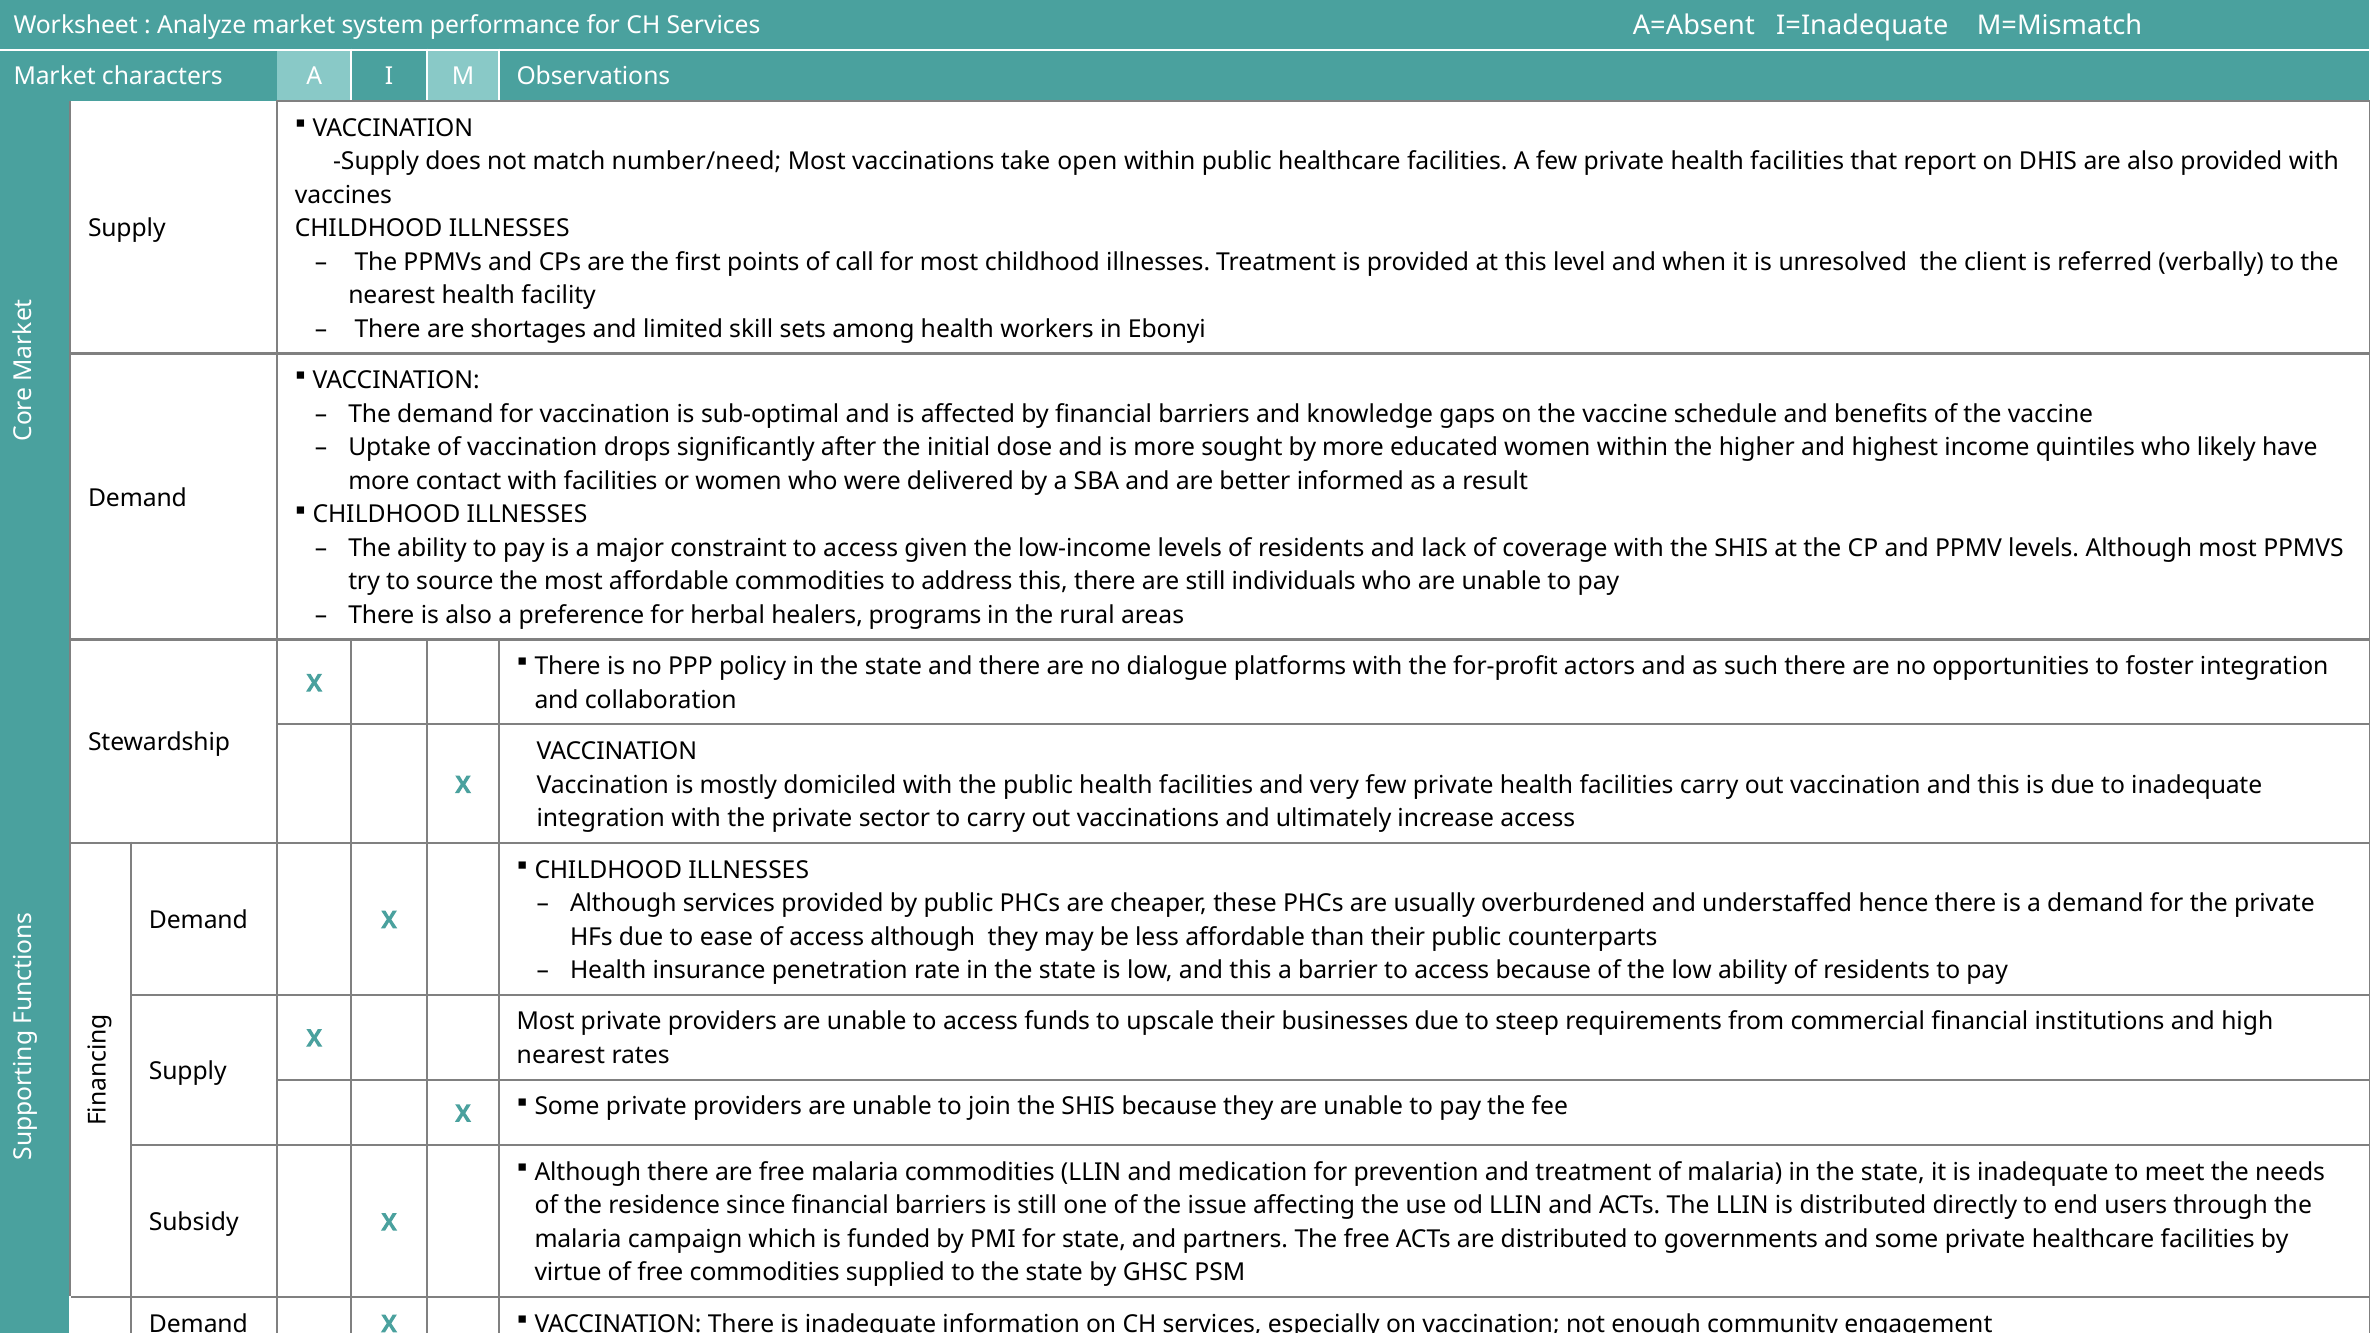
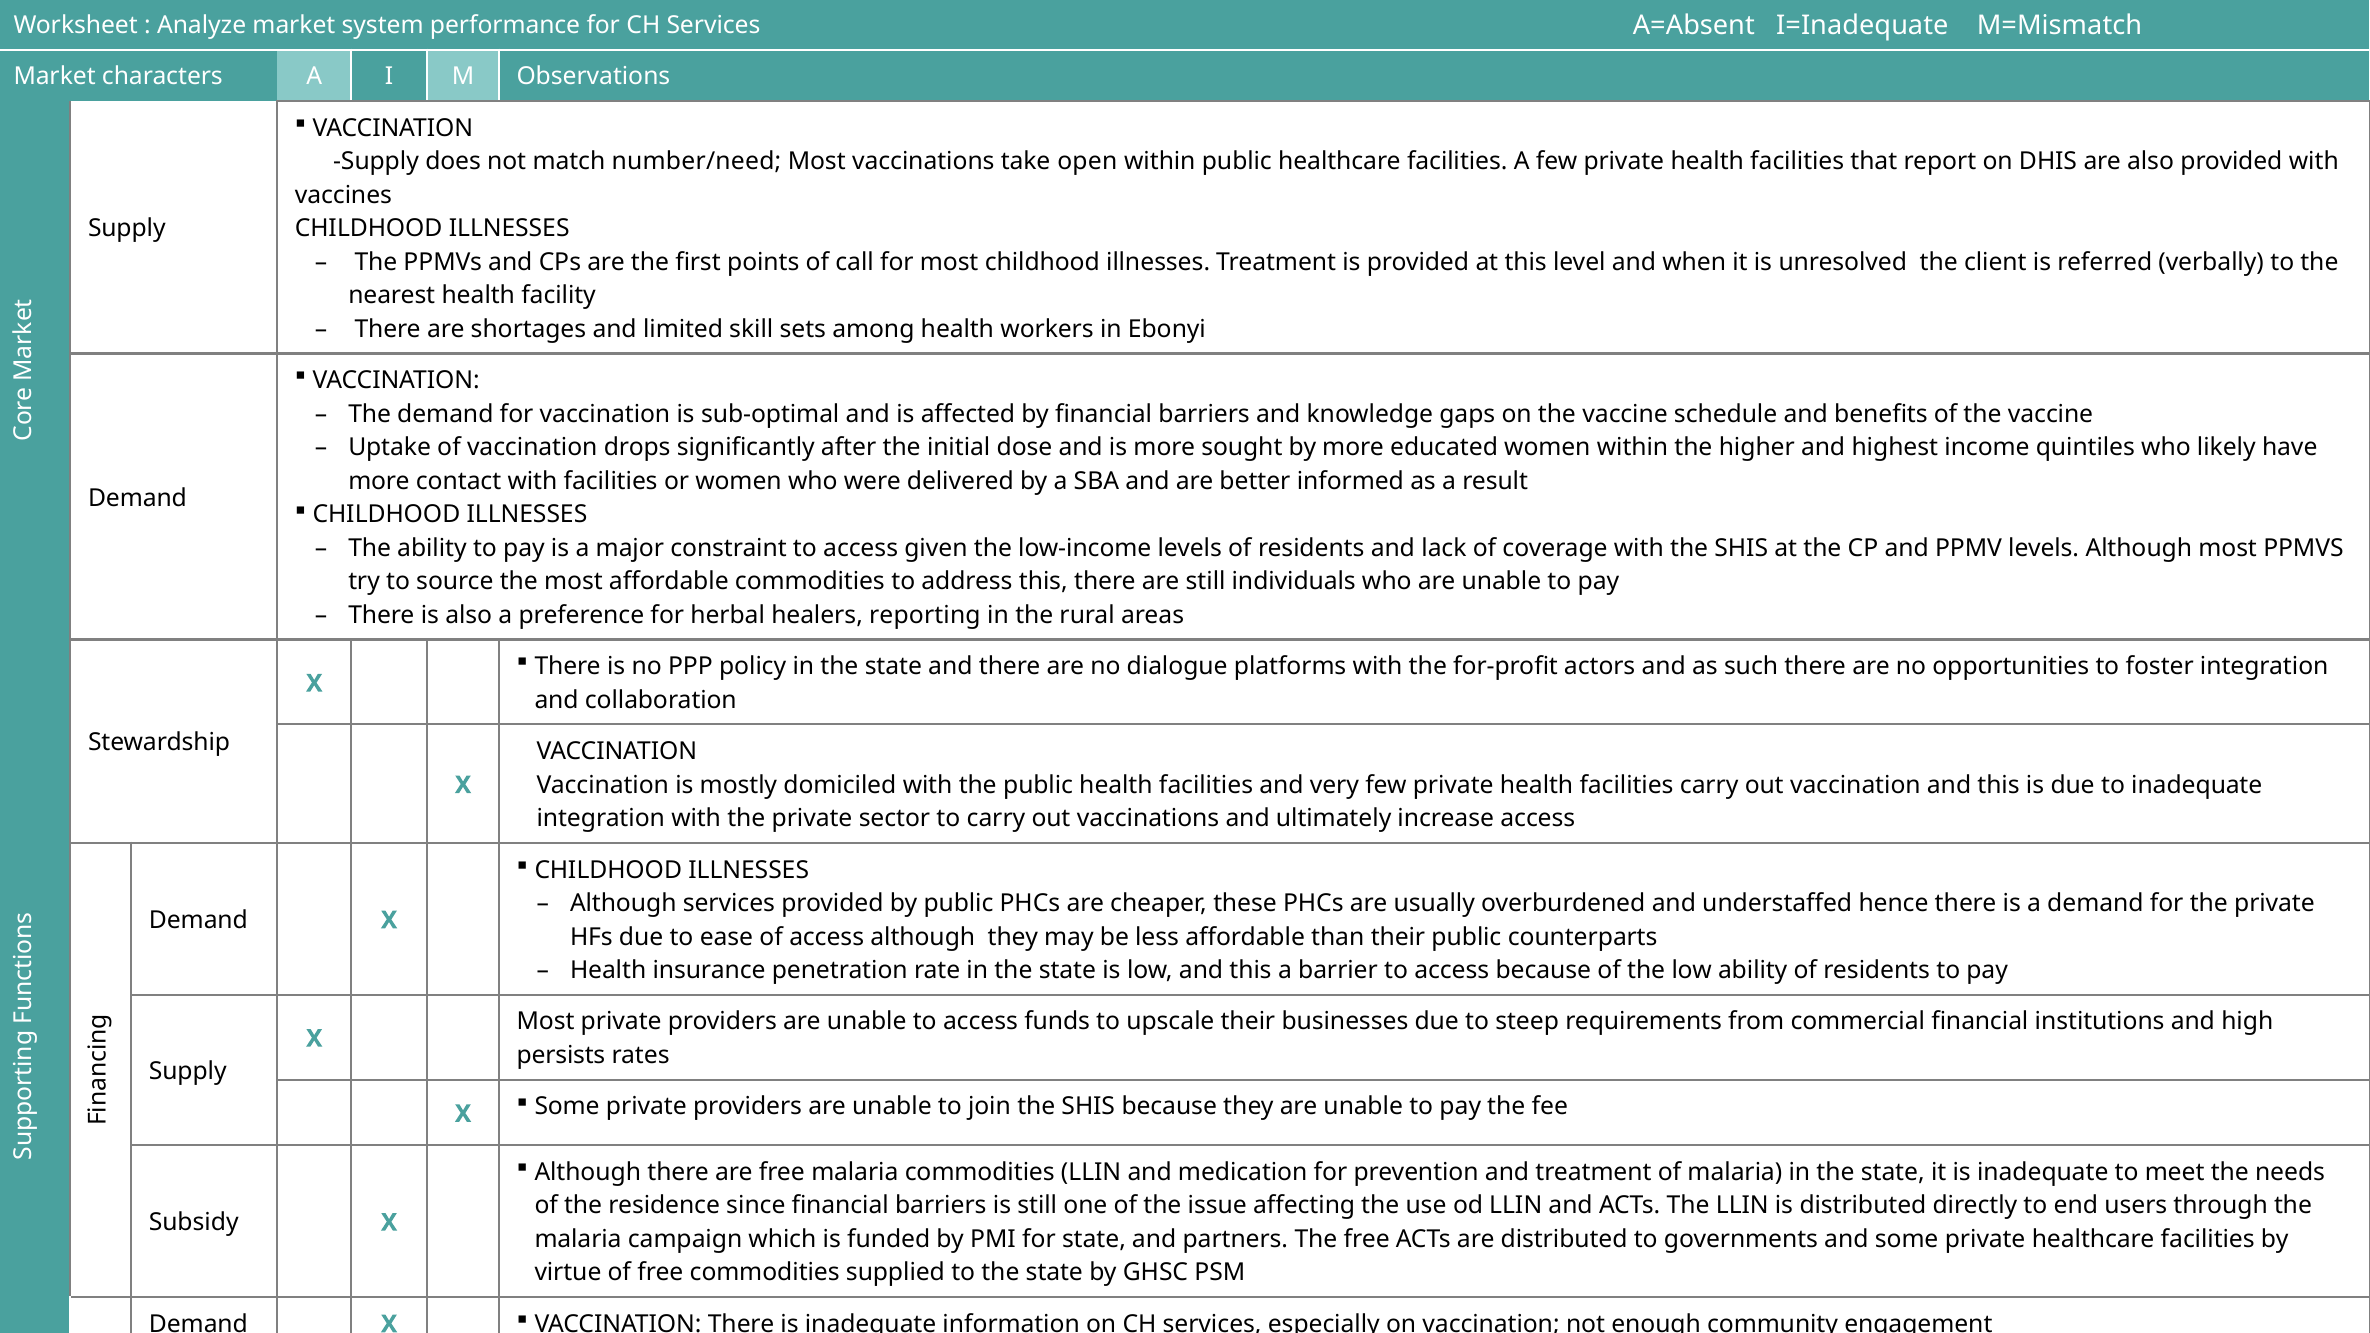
healers programs: programs -> reporting
nearest at (561, 1055): nearest -> persists
